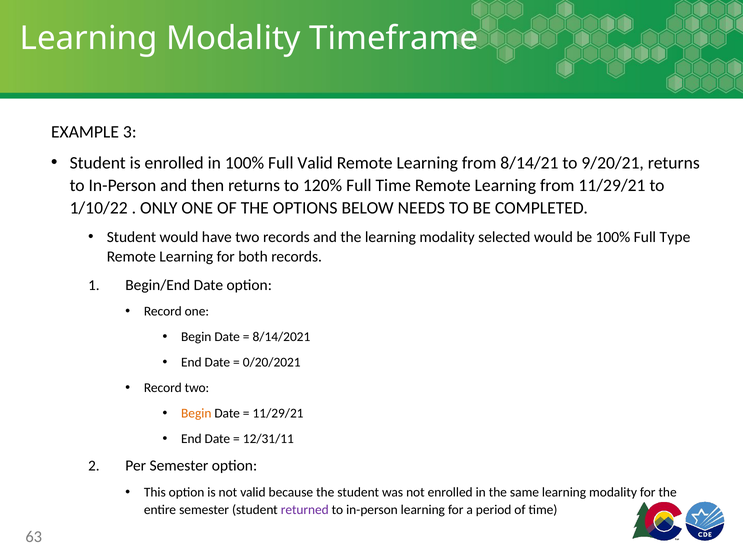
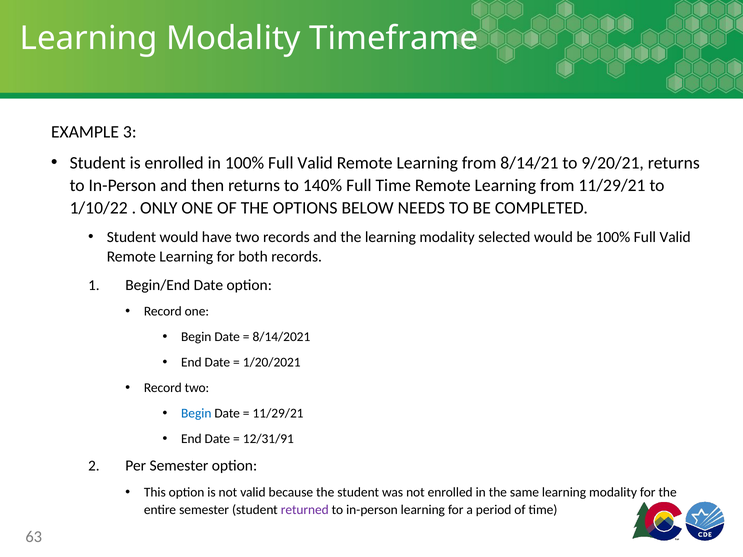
120%: 120% -> 140%
be 100% Full Type: Type -> Valid
0/20/2021: 0/20/2021 -> 1/20/2021
Begin at (196, 414) colour: orange -> blue
12/31/11: 12/31/11 -> 12/31/91
